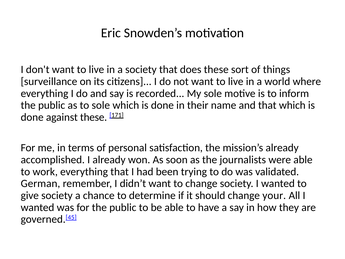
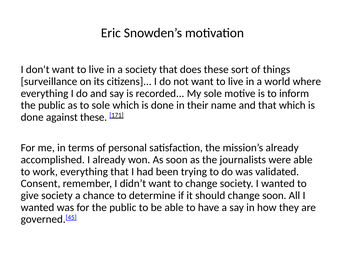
German: German -> Consent
change your: your -> soon
